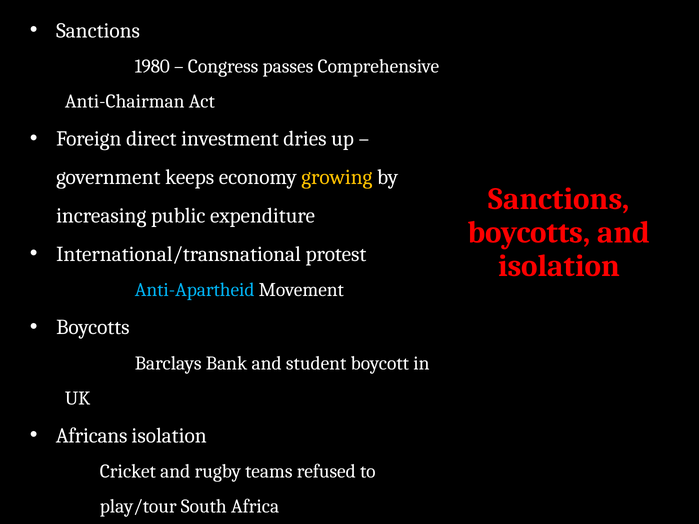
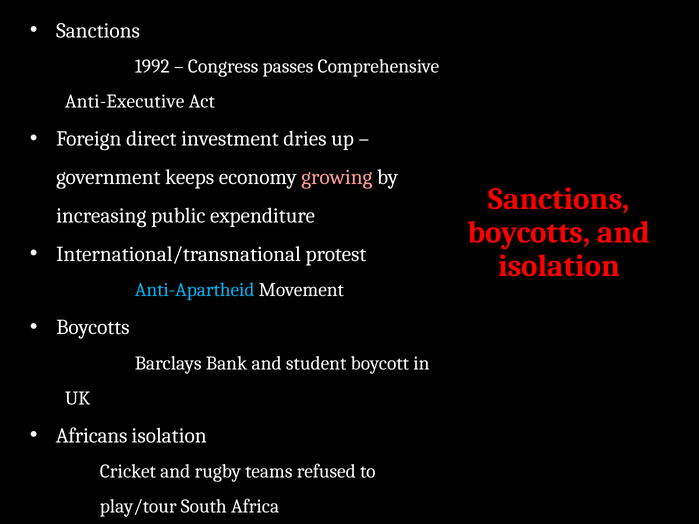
1980: 1980 -> 1992
Anti-Chairman: Anti-Chairman -> Anti-Executive
growing colour: yellow -> pink
